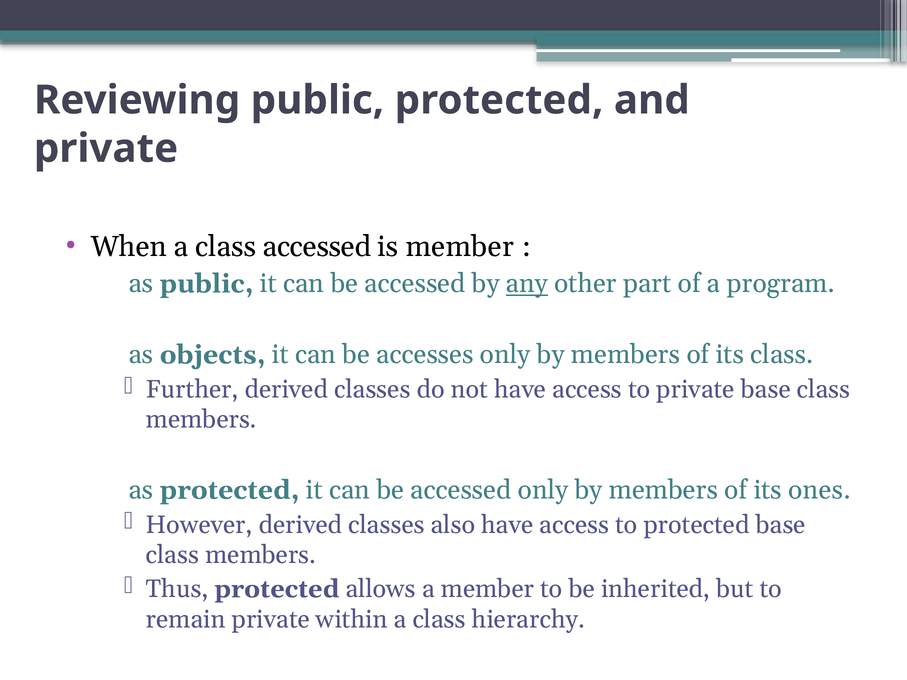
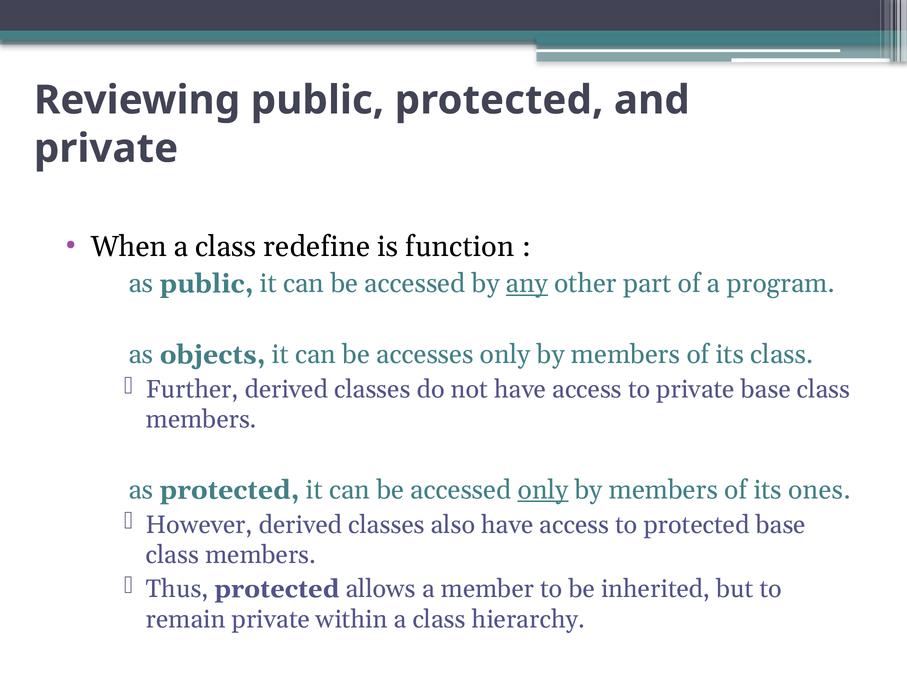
class accessed: accessed -> redefine
is member: member -> function
only at (543, 490) underline: none -> present
